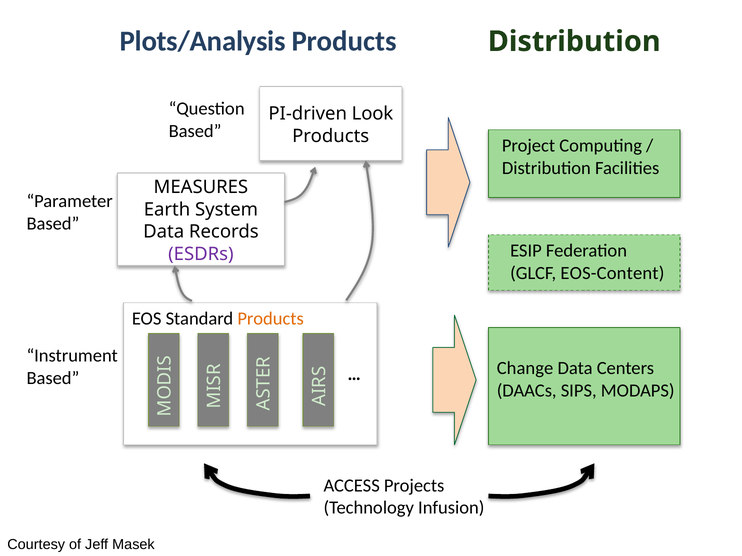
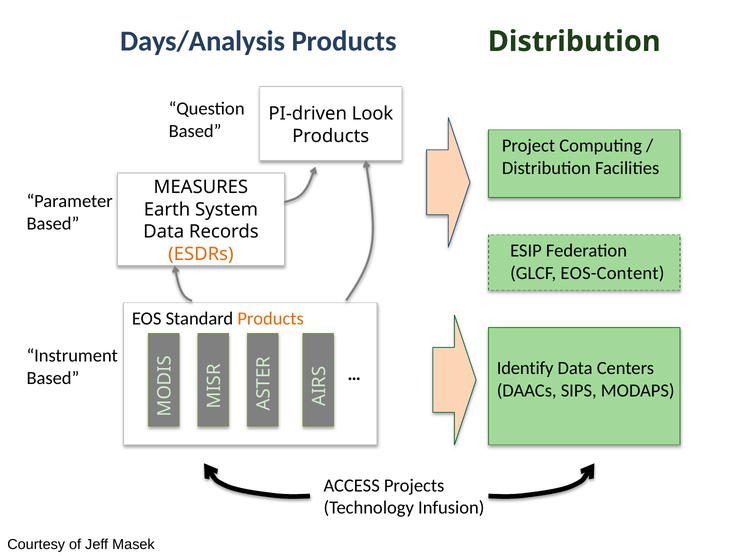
Plots/Analysis: Plots/Analysis -> Days/Analysis
ESDRs colour: purple -> orange
Change: Change -> Identify
